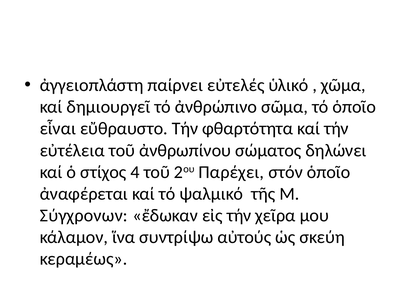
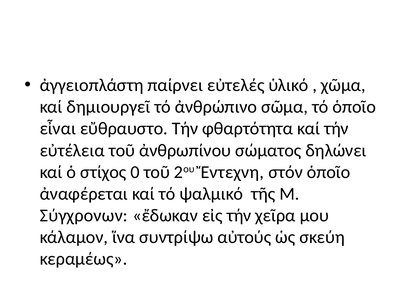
4: 4 -> 0
Παρέχει: Παρέχει -> Ἔντεχνη
